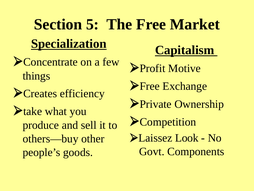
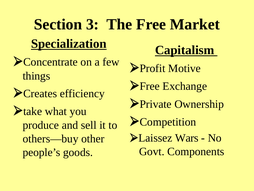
5: 5 -> 3
Look: Look -> Wars
